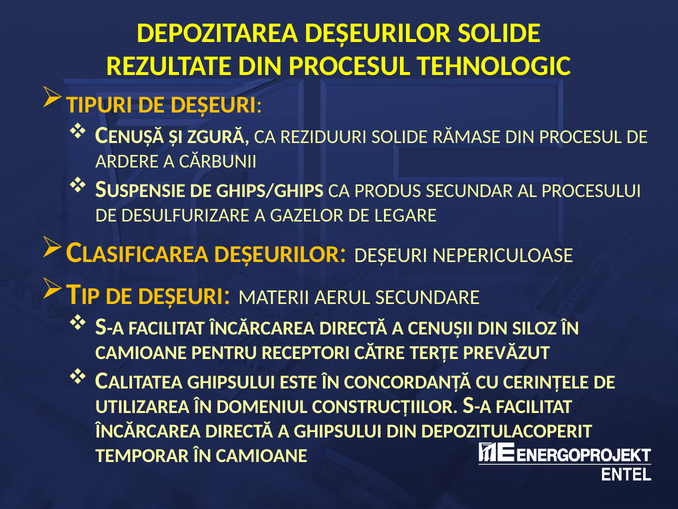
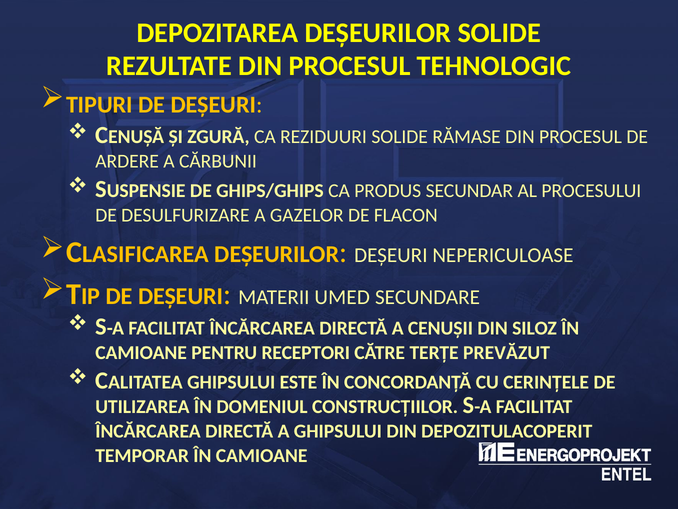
LEGARE: LEGARE -> FLACON
AERUL: AERUL -> UMED
